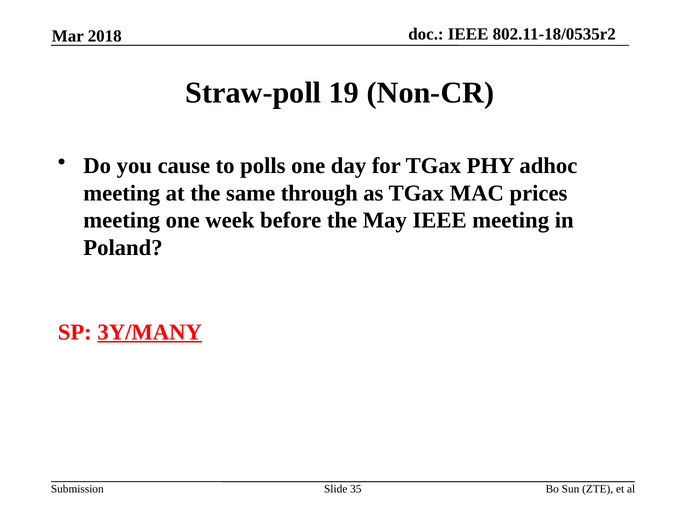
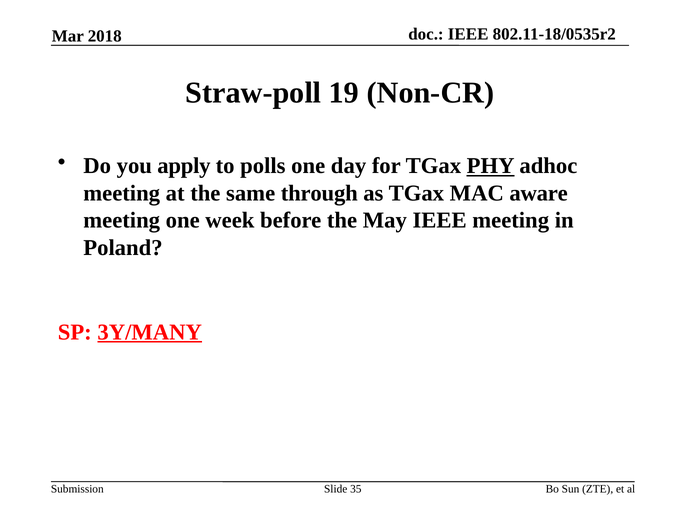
cause: cause -> apply
PHY underline: none -> present
prices: prices -> aware
